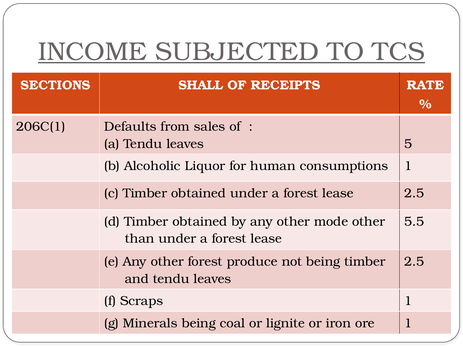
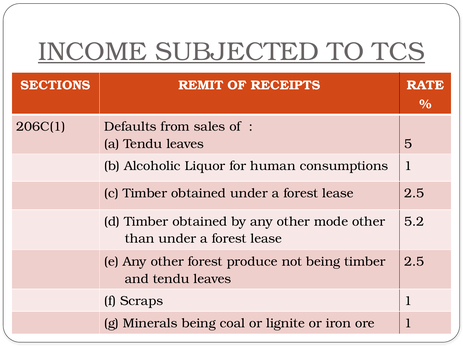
SHALL: SHALL -> REMIT
5.5: 5.5 -> 5.2
